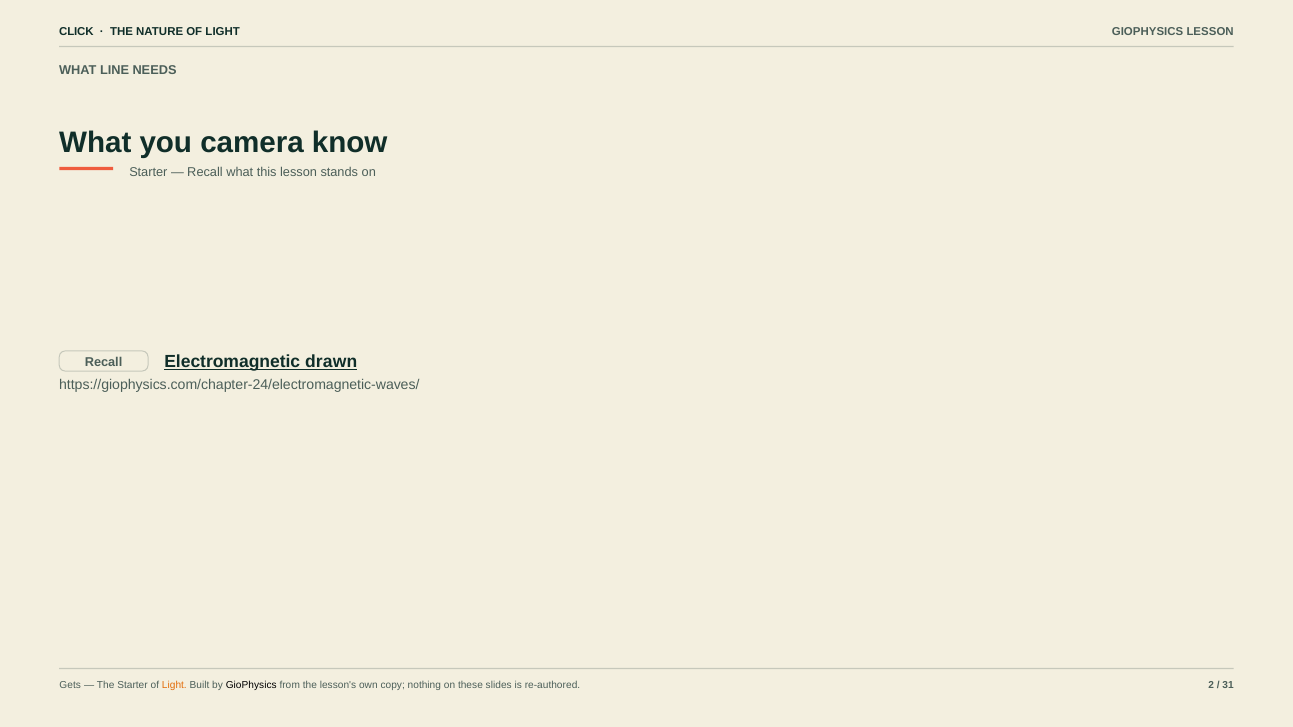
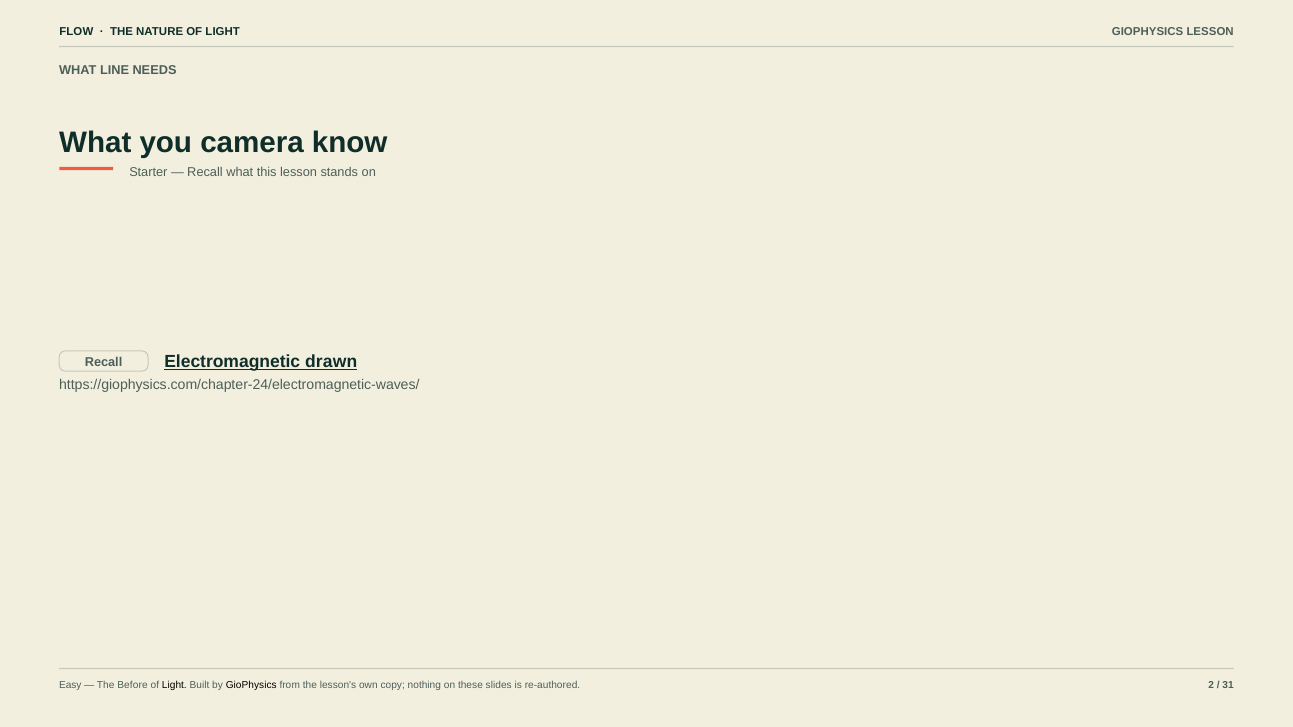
CLICK: CLICK -> FLOW
Gets: Gets -> Easy
The Starter: Starter -> Before
Light at (174, 686) colour: orange -> black
